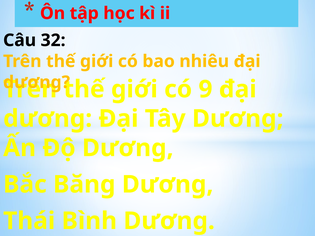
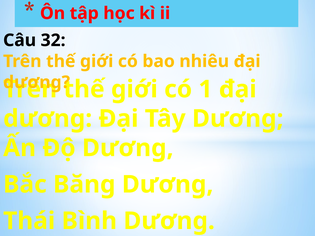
9: 9 -> 1
